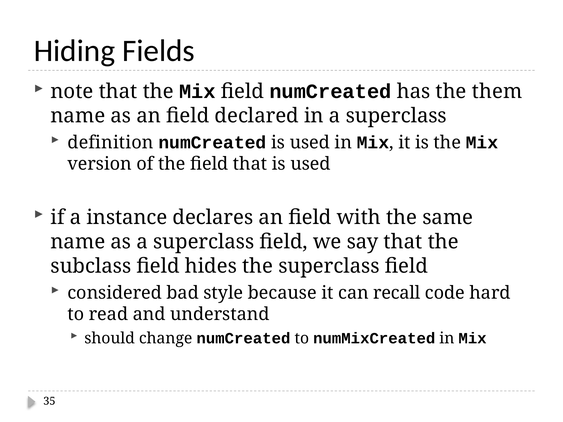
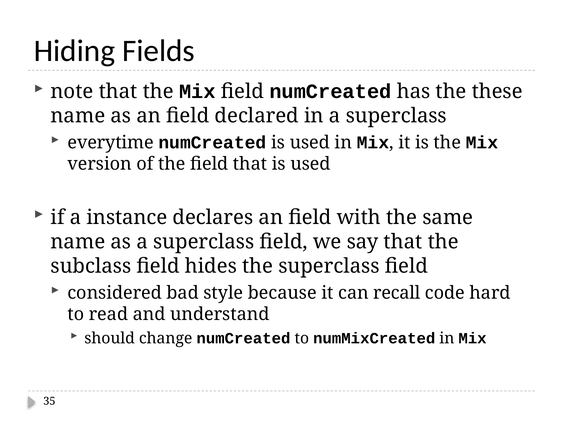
them: them -> these
definition: definition -> everytime
